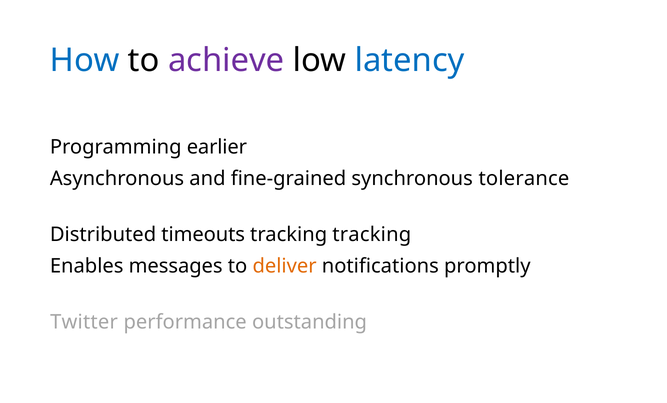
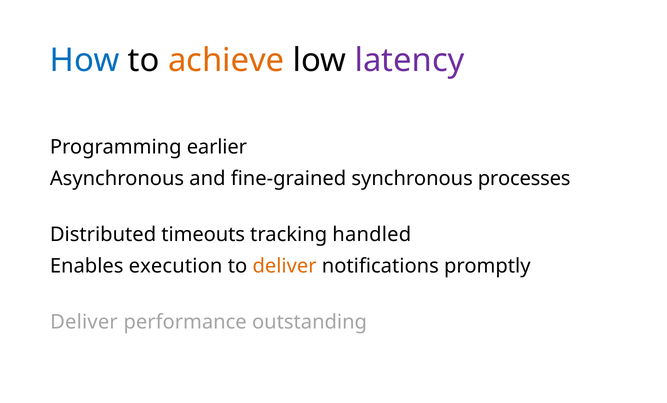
achieve colour: purple -> orange
latency colour: blue -> purple
tolerance: tolerance -> processes
tracking tracking: tracking -> handled
messages: messages -> execution
Twitter at (84, 322): Twitter -> Deliver
